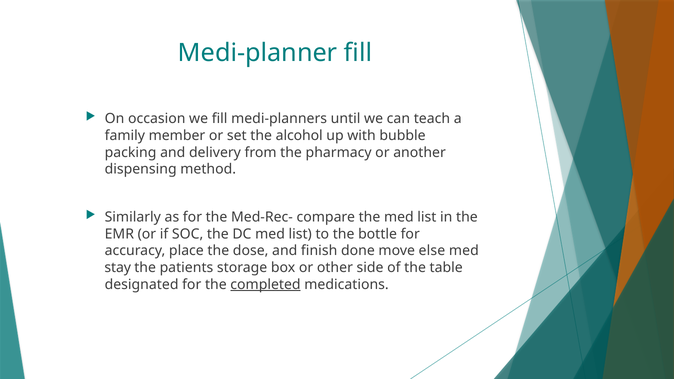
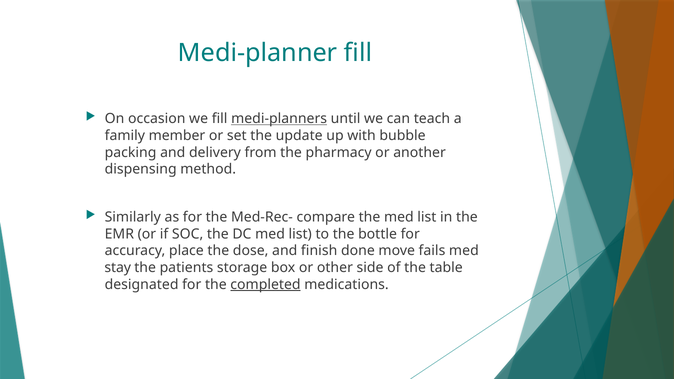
medi-planners underline: none -> present
alcohol: alcohol -> update
else: else -> fails
